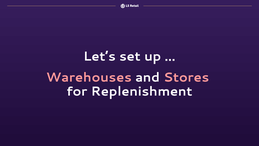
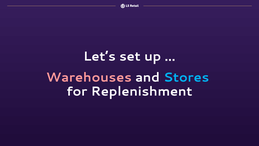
Stores colour: pink -> light blue
